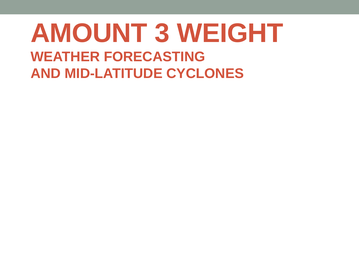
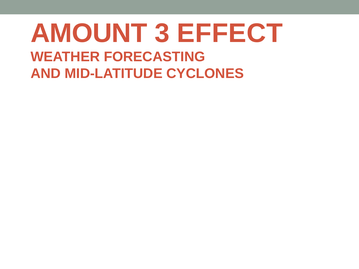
WEIGHT: WEIGHT -> EFFECT
